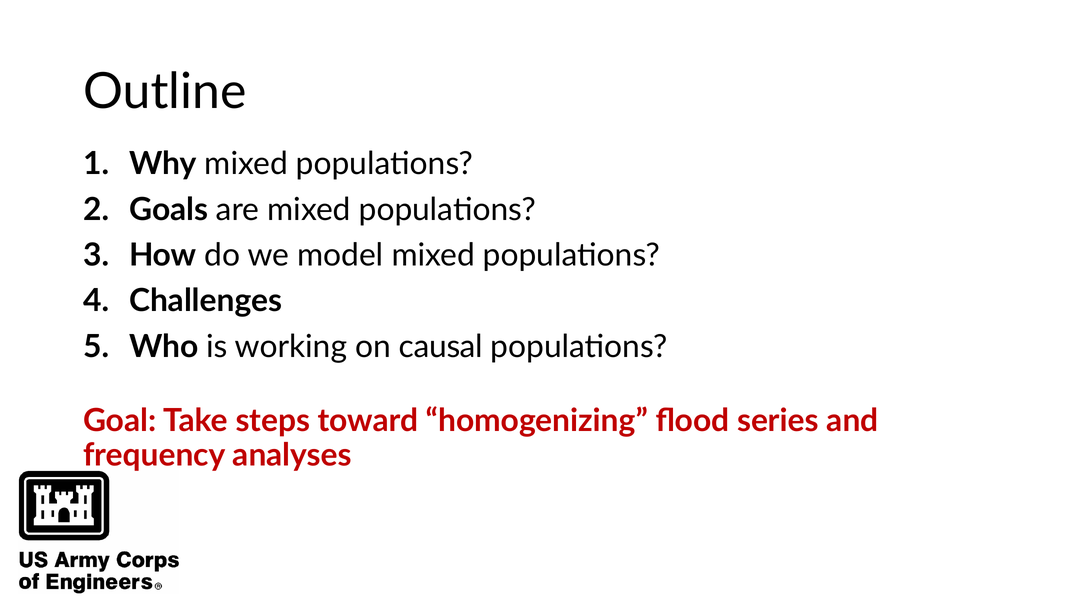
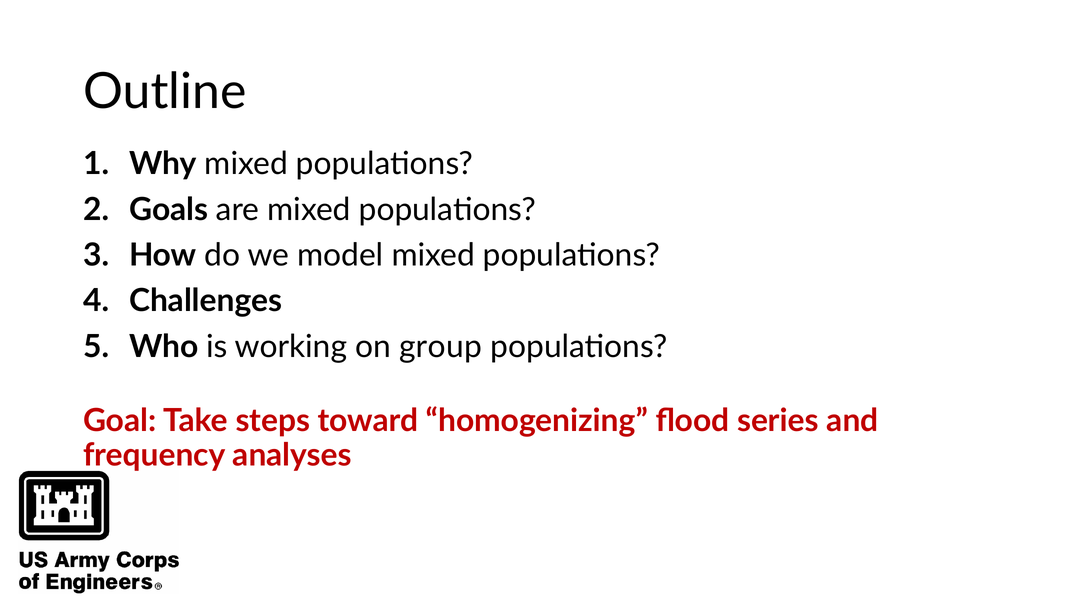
causal: causal -> group
